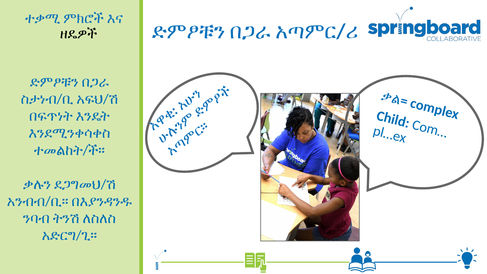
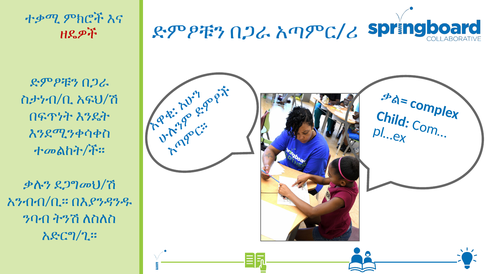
ዘዴዎች colour: black -> red
